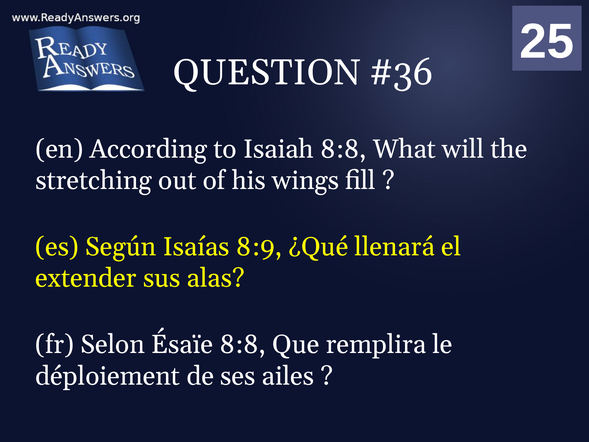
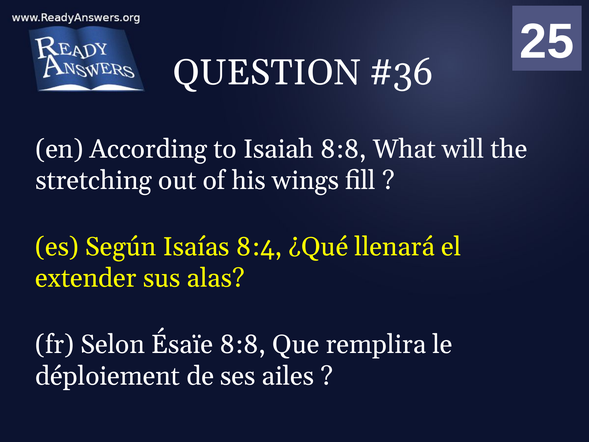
8:9: 8:9 -> 8:4
